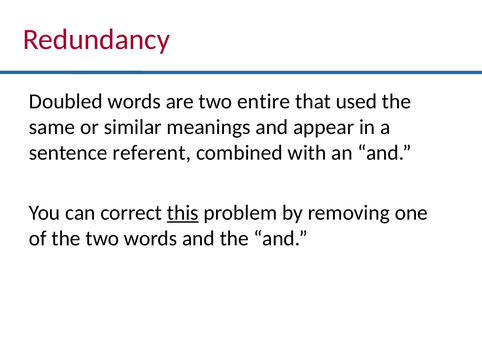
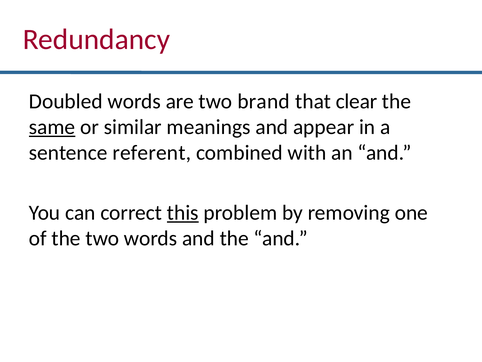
entire: entire -> brand
used: used -> clear
same underline: none -> present
